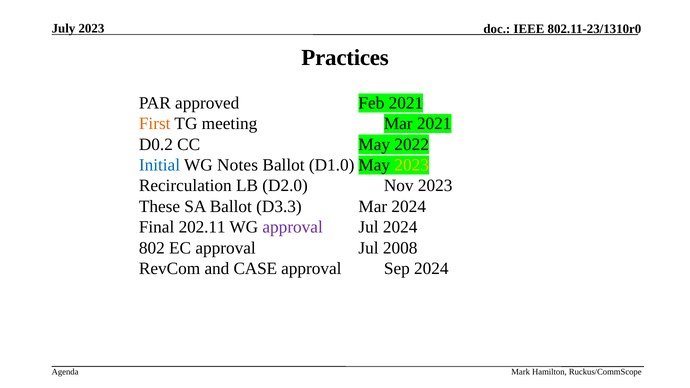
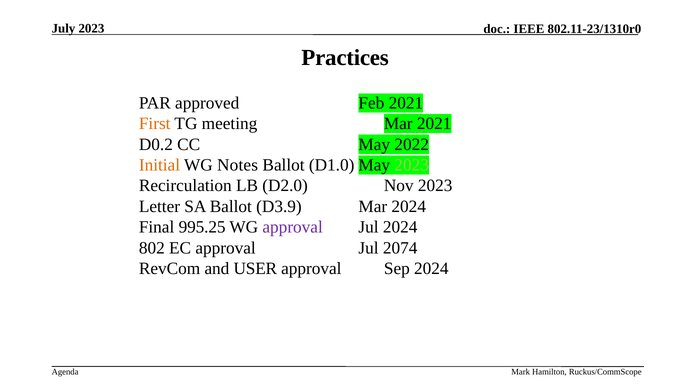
Initial colour: blue -> orange
2023 at (412, 165) colour: yellow -> light green
These: These -> Letter
D3.3: D3.3 -> D3.9
202.11: 202.11 -> 995.25
2008: 2008 -> 2074
CASE: CASE -> USER
